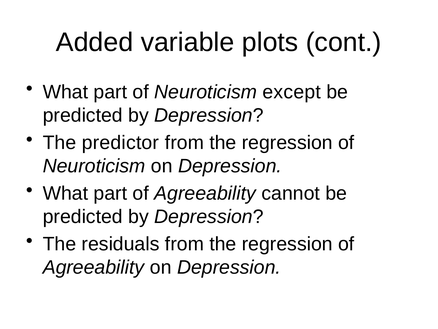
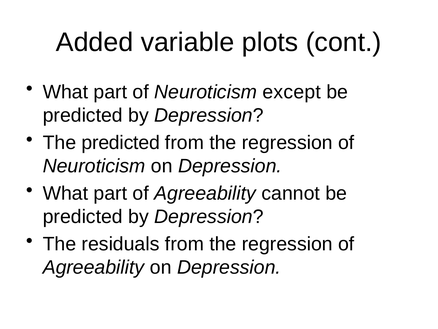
The predictor: predictor -> predicted
